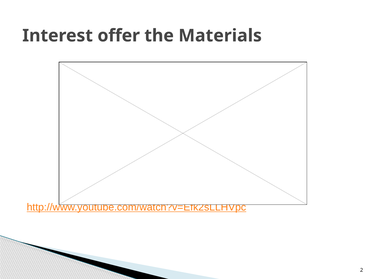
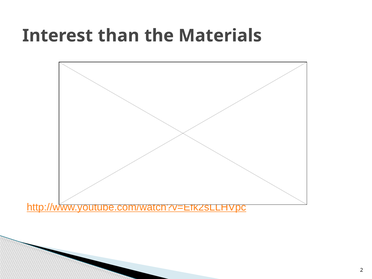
offer: offer -> than
